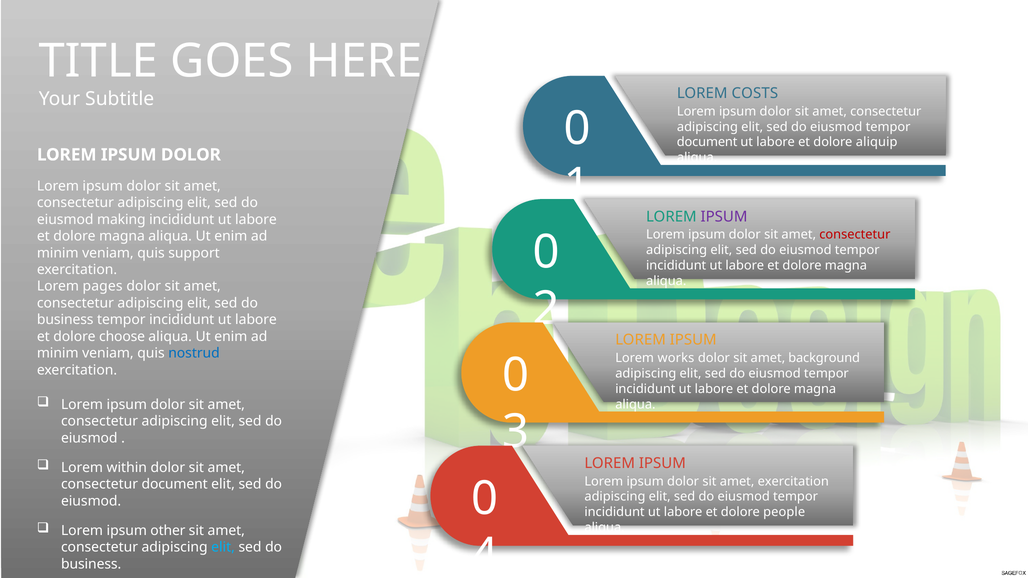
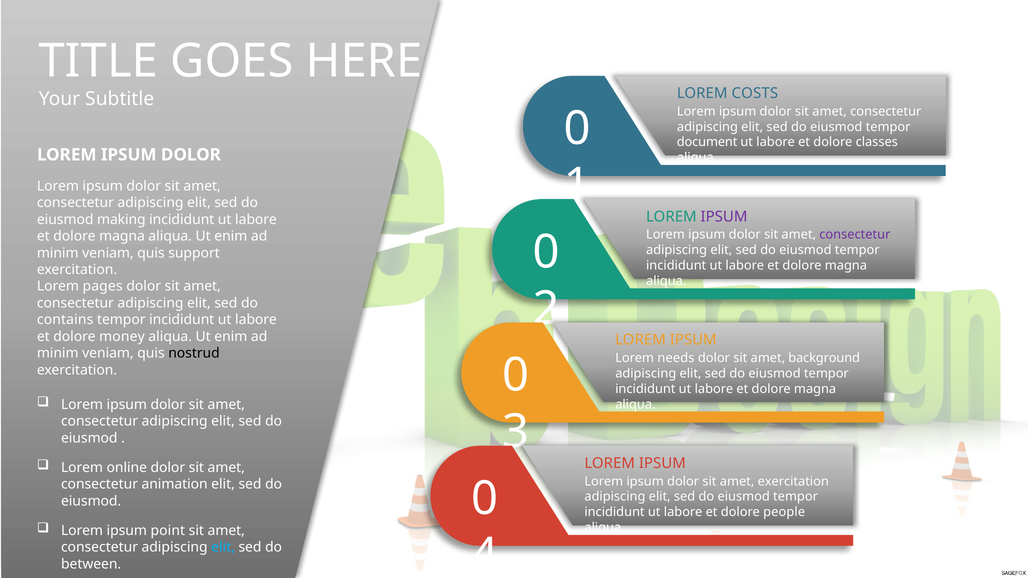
aliquip: aliquip -> classes
consectetur at (855, 235) colour: red -> purple
business at (65, 320): business -> contains
choose: choose -> money
nostrud colour: blue -> black
works: works -> needs
within: within -> online
consectetur document: document -> animation
other: other -> point
business at (91, 564): business -> between
